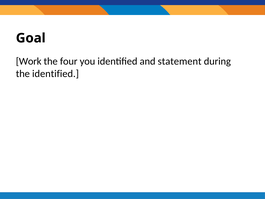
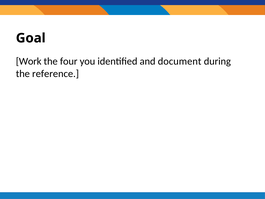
statement: statement -> document
the identified: identified -> reference
